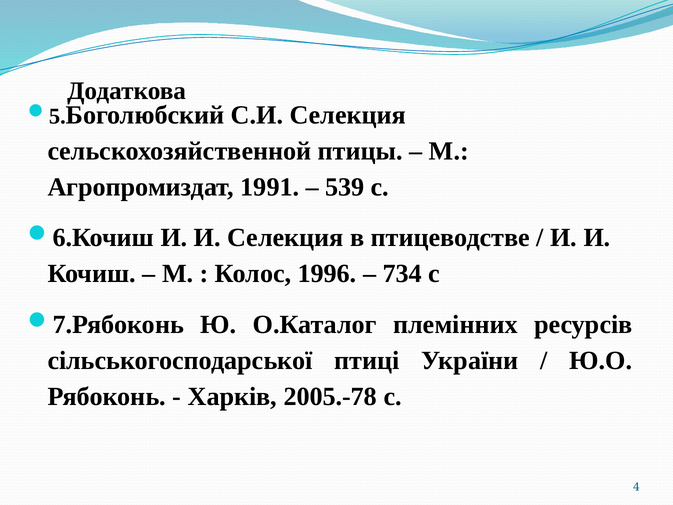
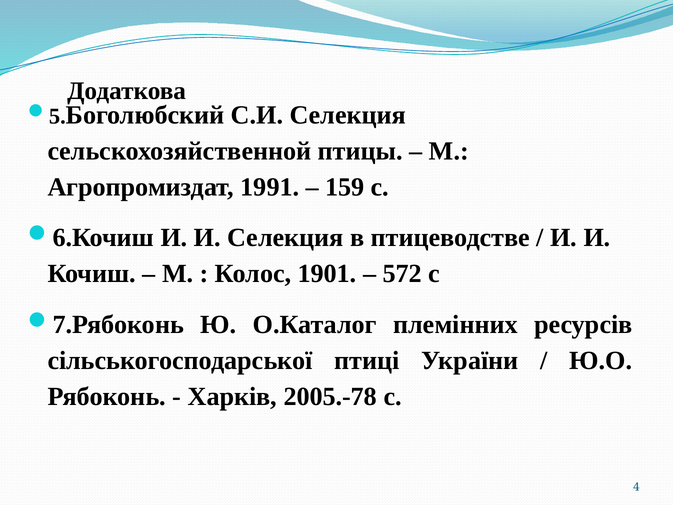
539: 539 -> 159
1996: 1996 -> 1901
734: 734 -> 572
